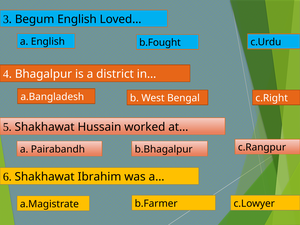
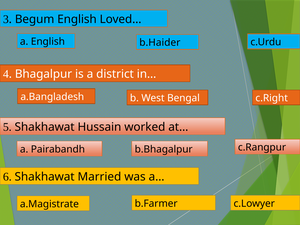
b.Fought: b.Fought -> b.Haider
Ibrahim: Ibrahim -> Married
